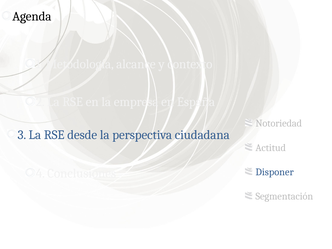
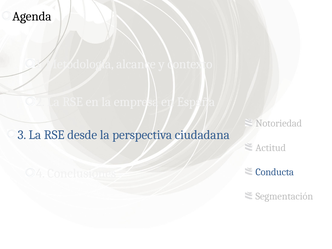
Disponer: Disponer -> Conducta
